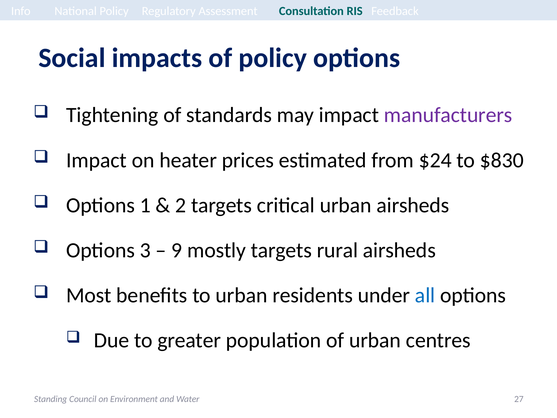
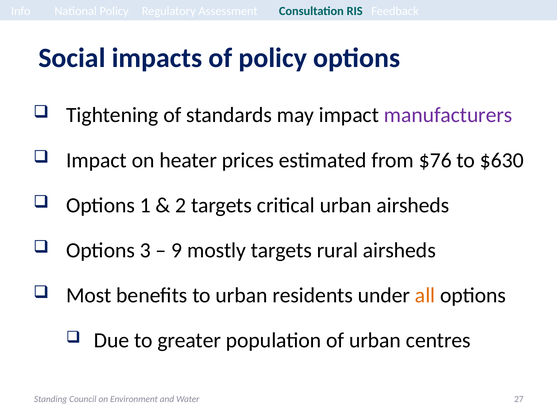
$24: $24 -> $76
$830: $830 -> $630
all colour: blue -> orange
